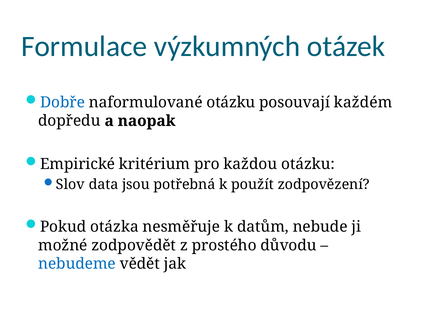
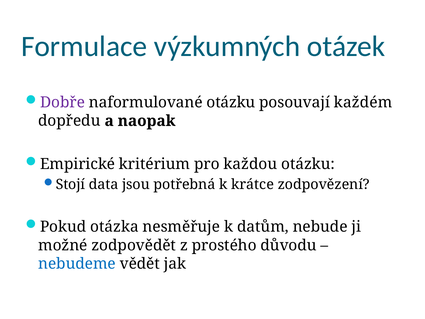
Dobře colour: blue -> purple
Slov: Slov -> Stojí
použít: použít -> krátce
